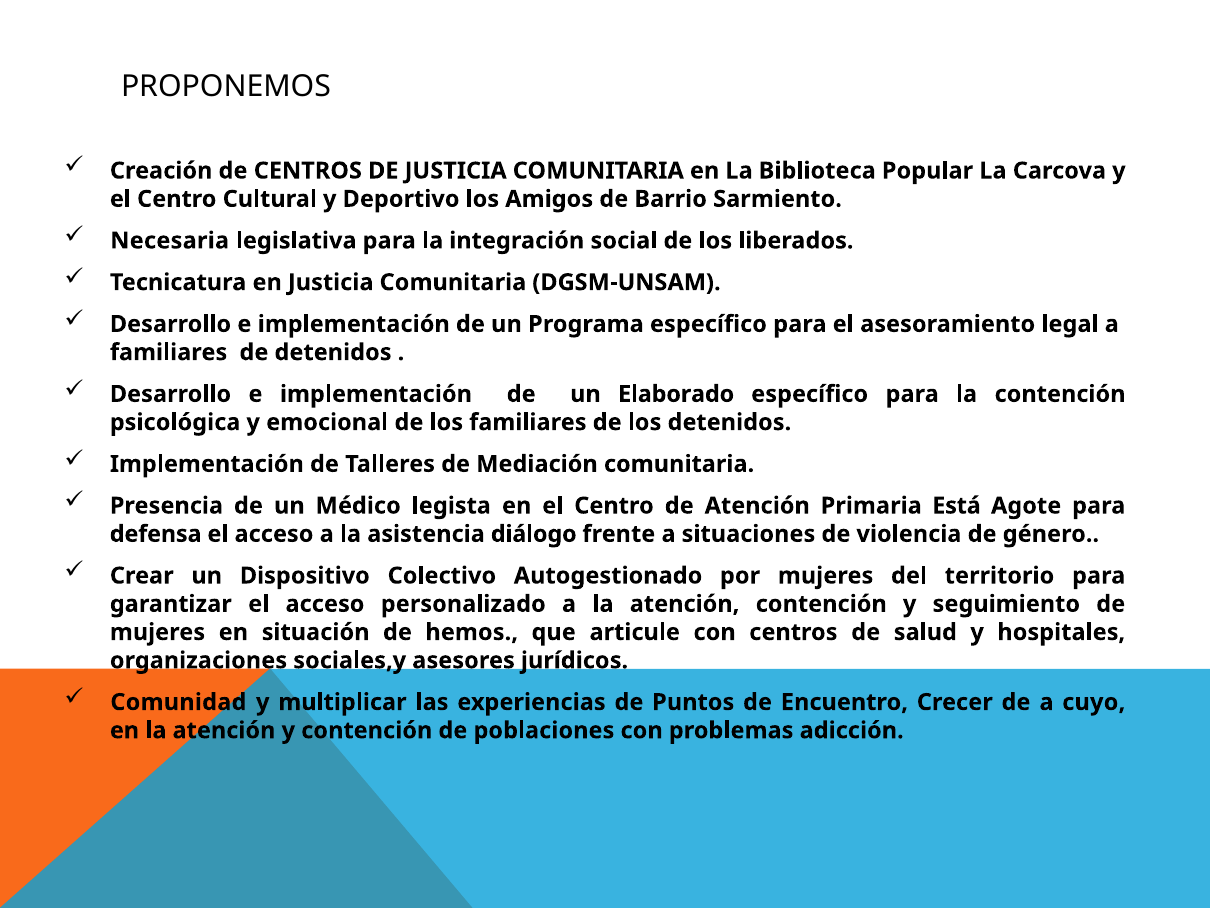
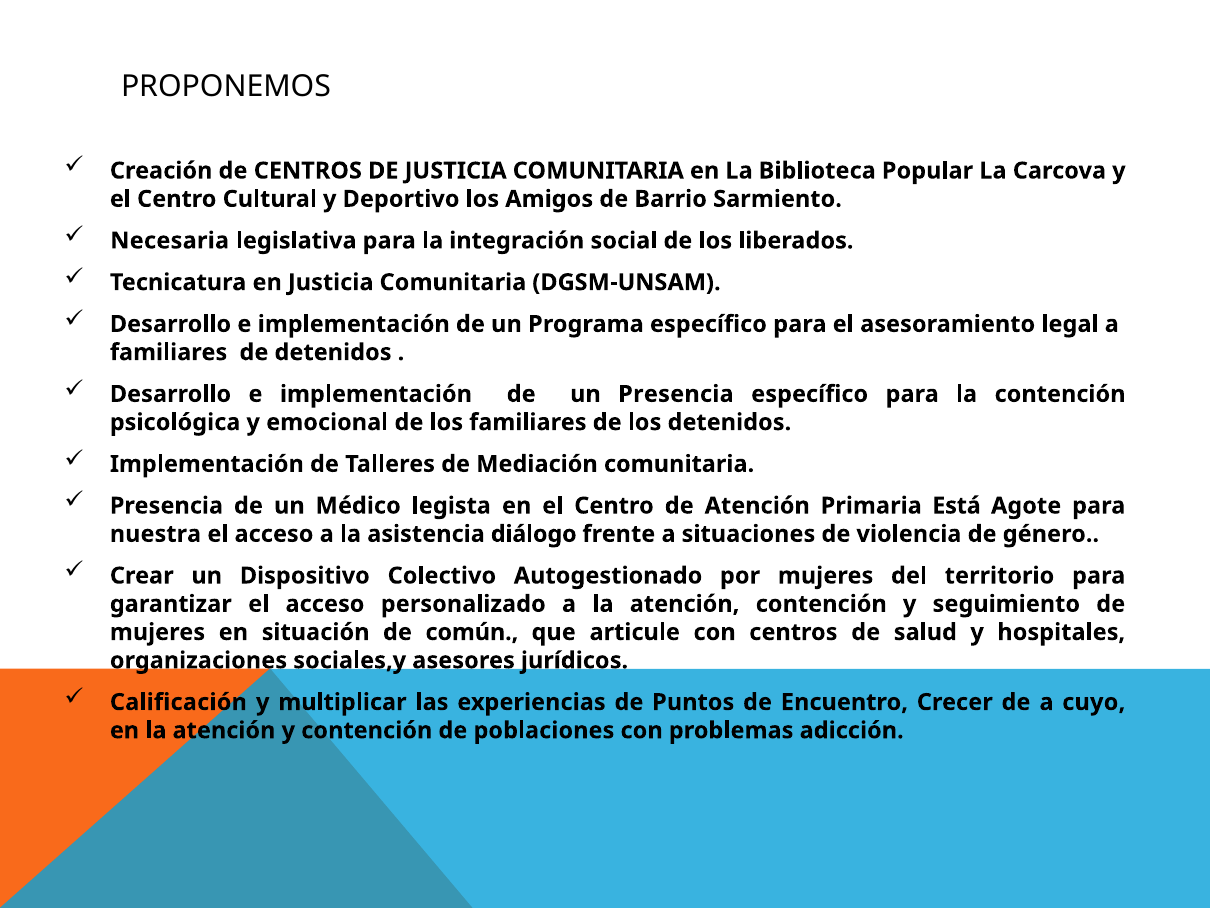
un Elaborado: Elaborado -> Presencia
defensa: defensa -> nuestra
hemos: hemos -> común
Comunidad: Comunidad -> Calificación
